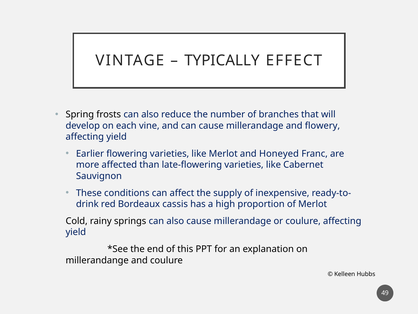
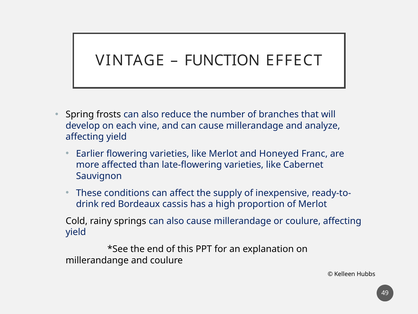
TYPICALLY: TYPICALLY -> FUNCTION
flowery: flowery -> analyze
